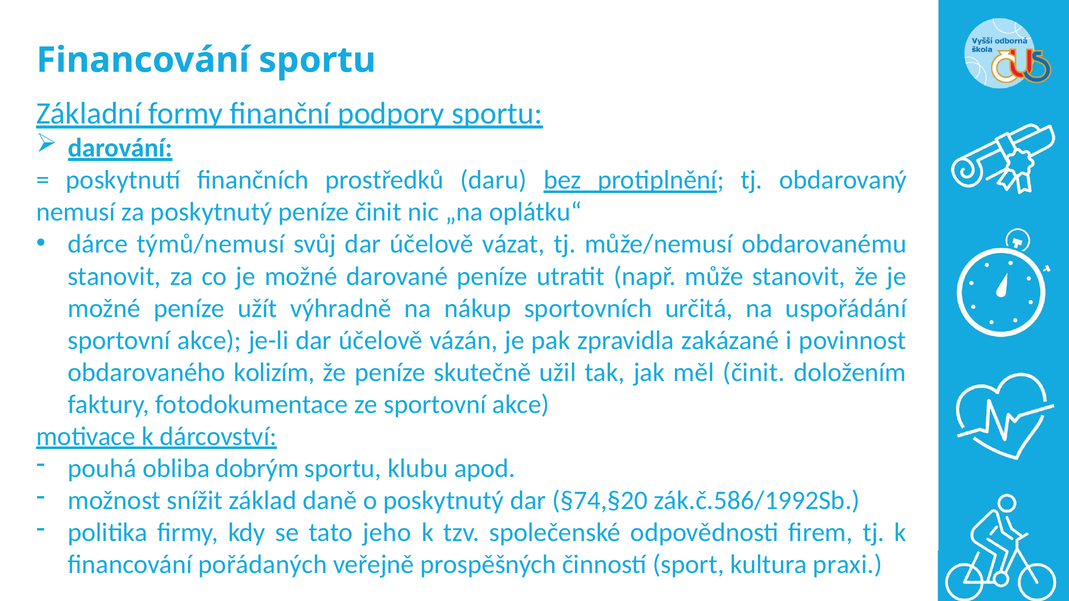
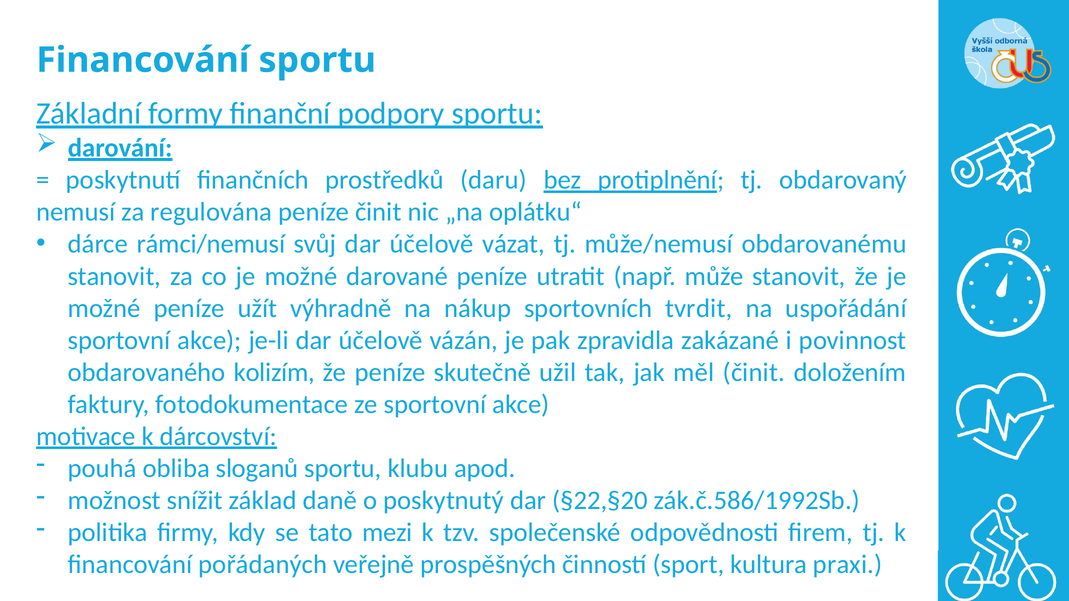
za poskytnutý: poskytnutý -> regulována
týmů/nemusí: týmů/nemusí -> rámci/nemusí
určitá: určitá -> tvrdit
dobrým: dobrým -> sloganů
§74,§20: §74,§20 -> §22,§20
jeho: jeho -> mezi
